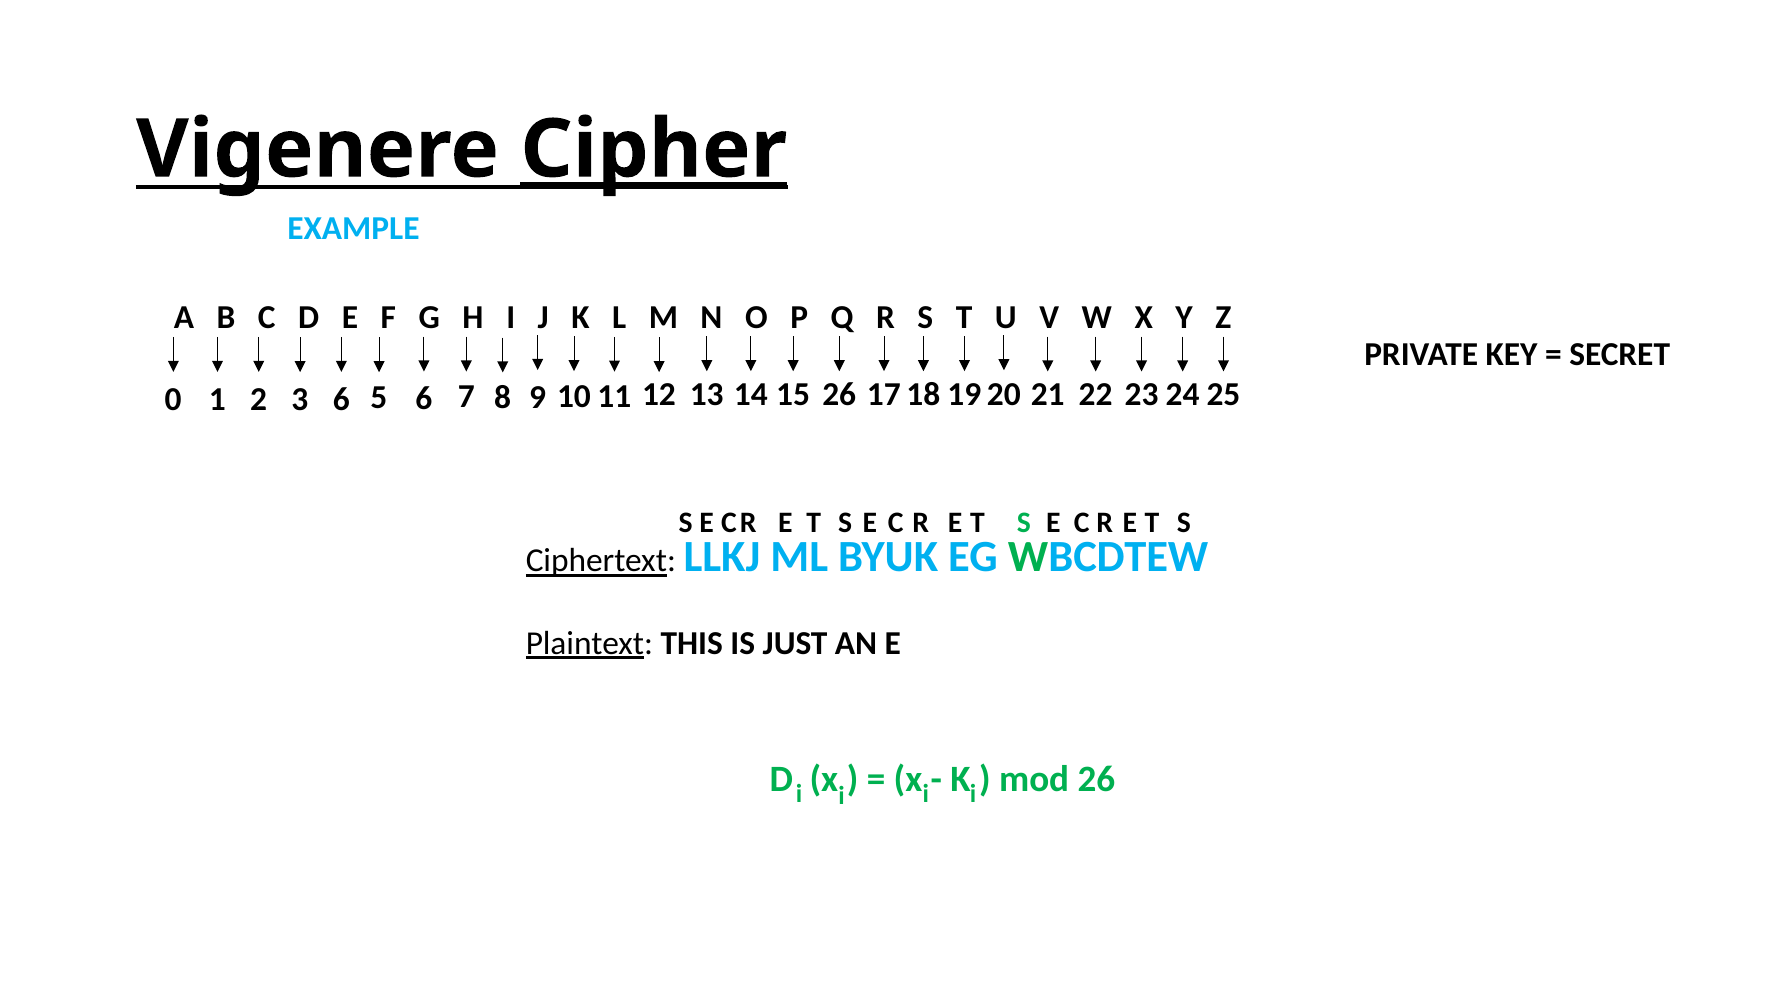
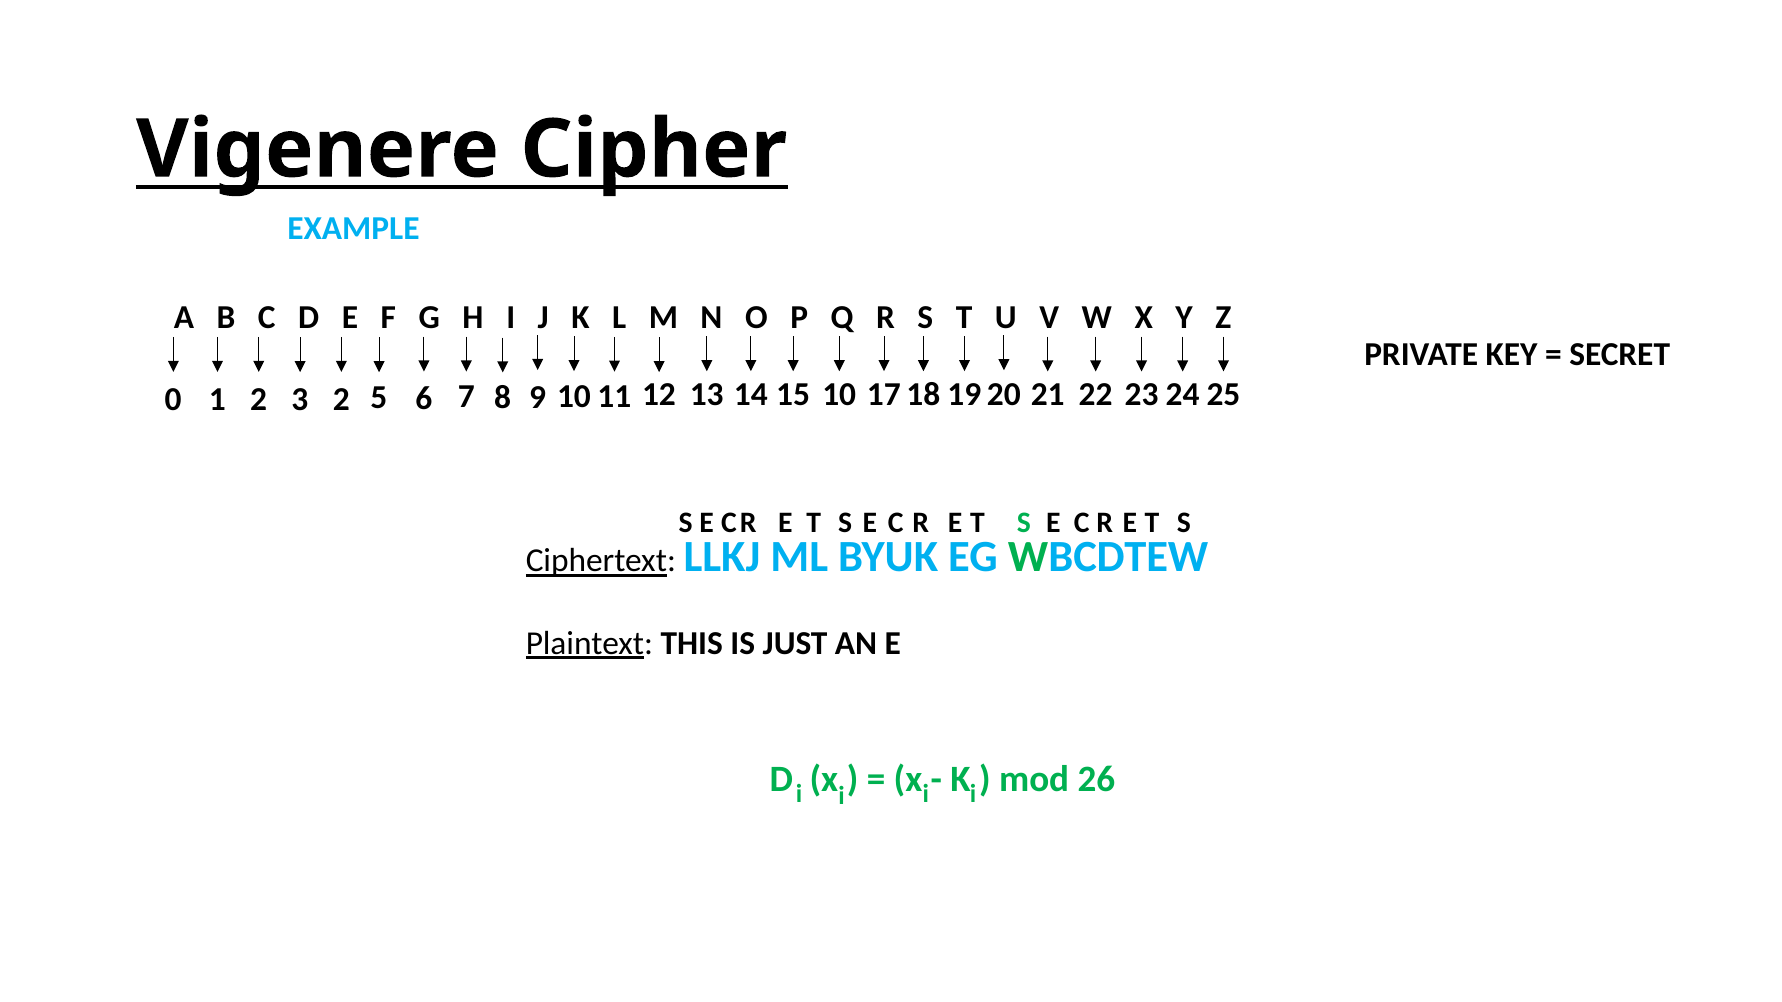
Cipher underline: present -> none
3 6: 6 -> 2
15 26: 26 -> 10
